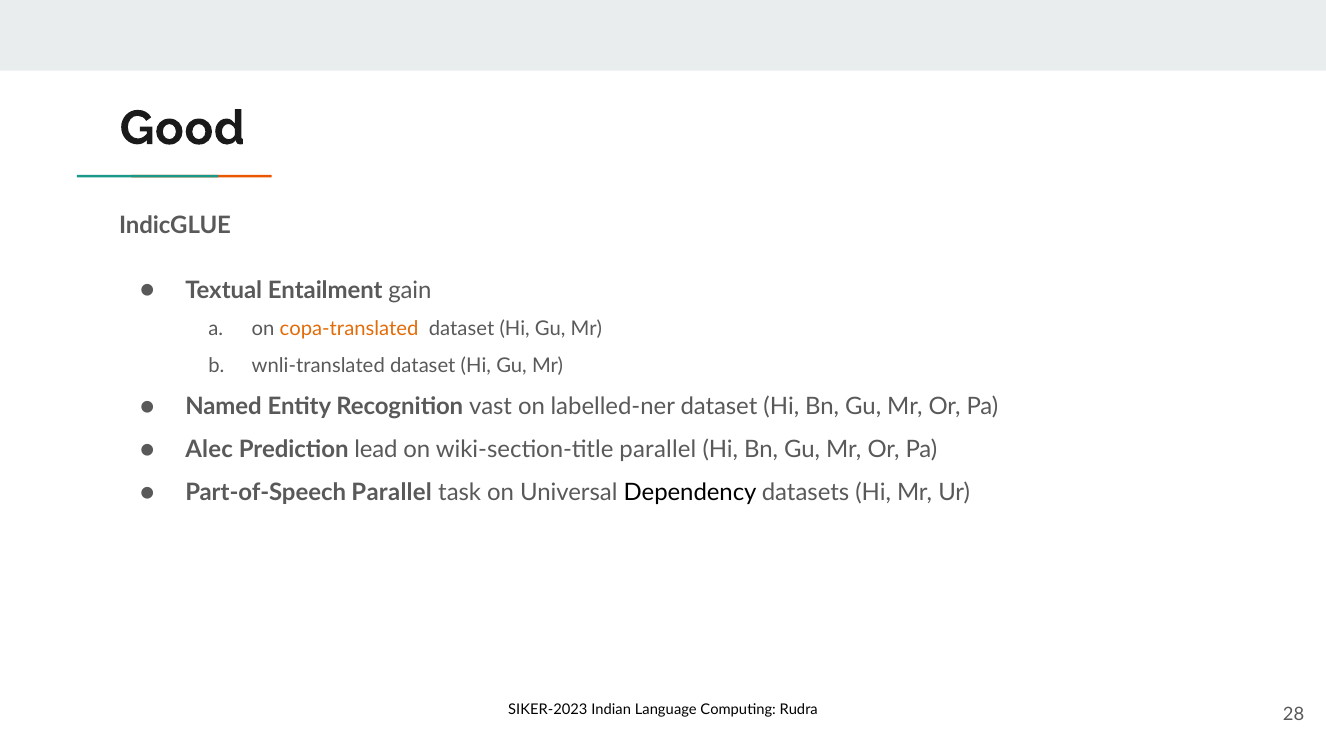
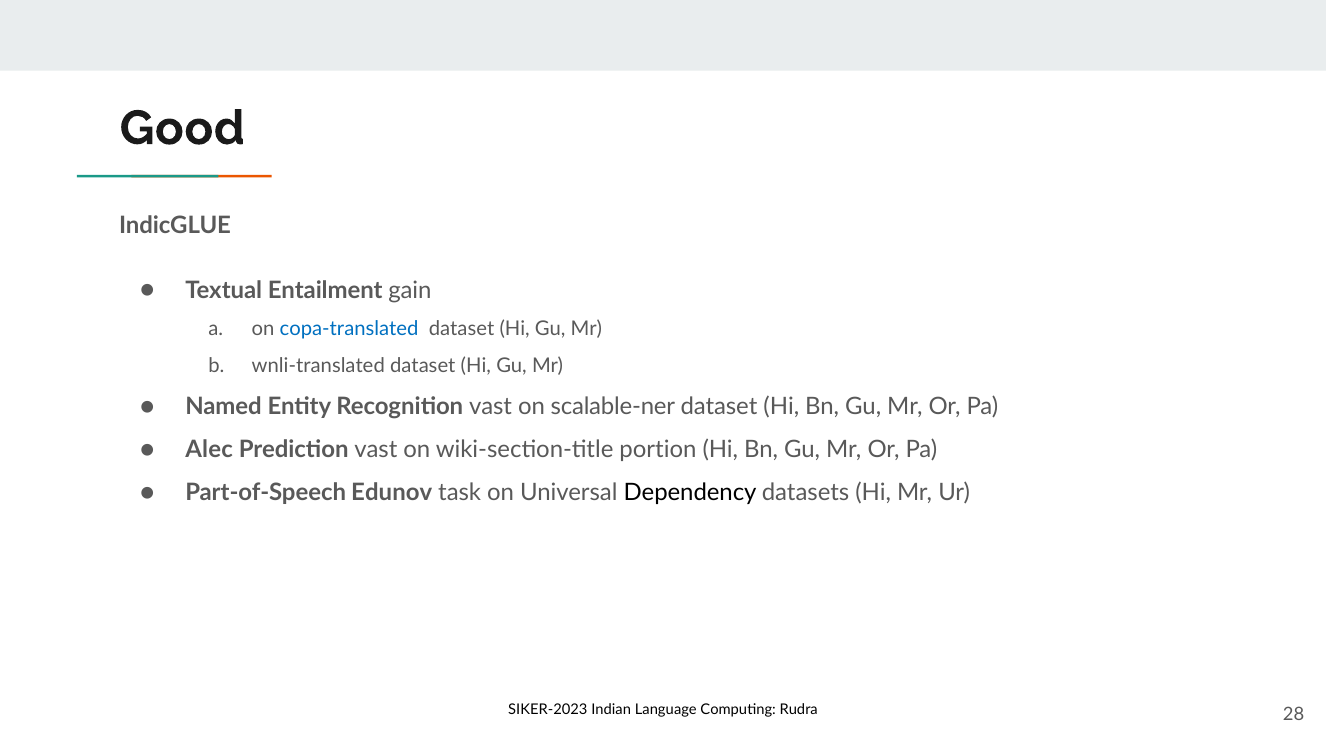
copa-translated colour: orange -> blue
labelled-ner: labelled-ner -> scalable-ner
Prediction lead: lead -> vast
wiki-section-title parallel: parallel -> portion
Part-of-Speech Parallel: Parallel -> Edunov
